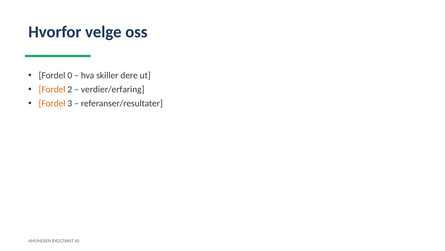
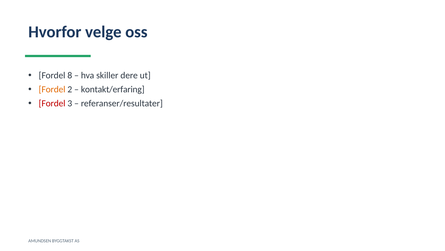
0: 0 -> 8
verdier/erfaring: verdier/erfaring -> kontakt/erfaring
Fordel at (52, 103) colour: orange -> red
